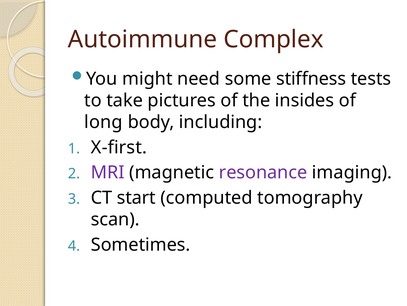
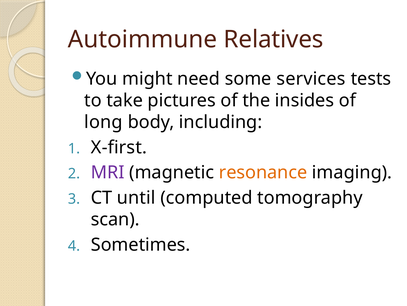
Complex: Complex -> Relatives
stiffness: stiffness -> services
resonance colour: purple -> orange
start: start -> until
